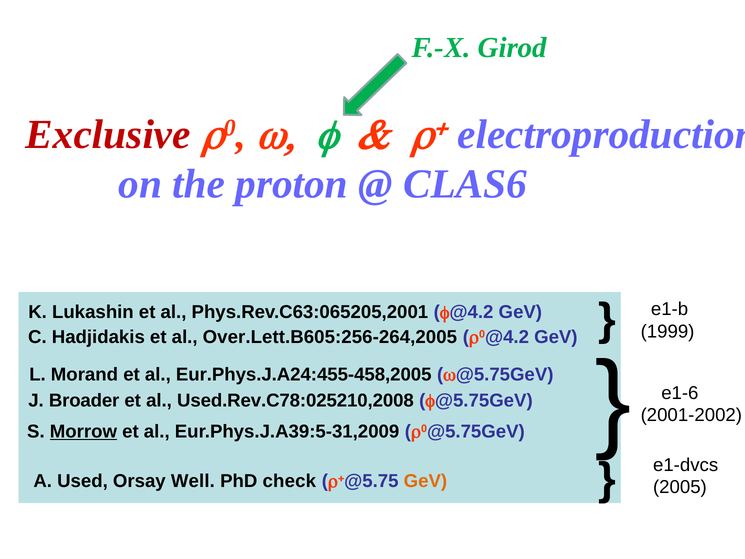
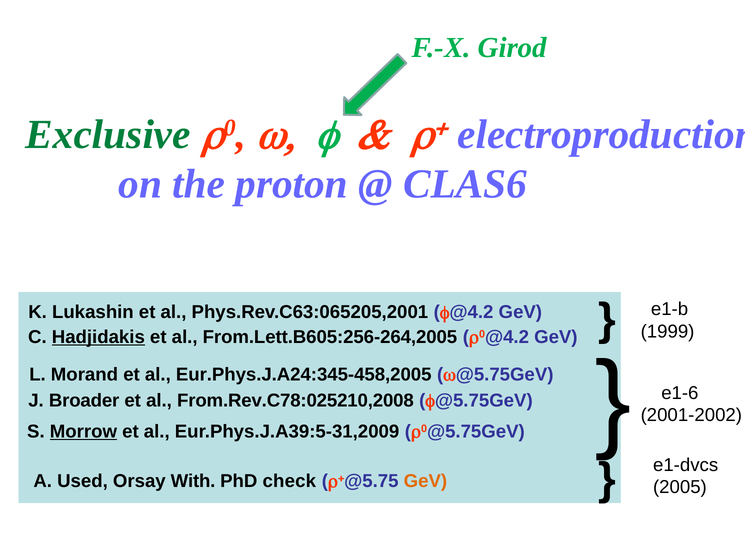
Exclusive colour: red -> green
Hadjidakis underline: none -> present
Over.Lett.B605:256-264,2005: Over.Lett.B605:256-264,2005 -> From.Lett.B605:256-264,2005
Eur.Phys.J.A24:455-458,2005: Eur.Phys.J.A24:455-458,2005 -> Eur.Phys.J.A24:345-458,2005
Used.Rev.C78:025210,2008: Used.Rev.C78:025210,2008 -> From.Rev.C78:025210,2008
Well: Well -> With
